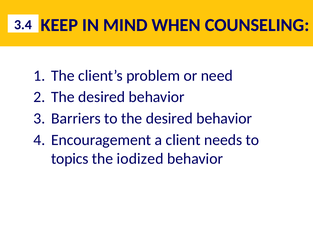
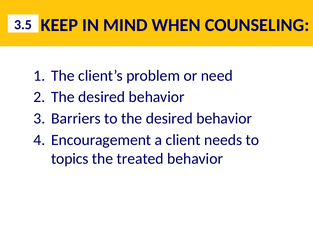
3.4: 3.4 -> 3.5
iodized: iodized -> treated
